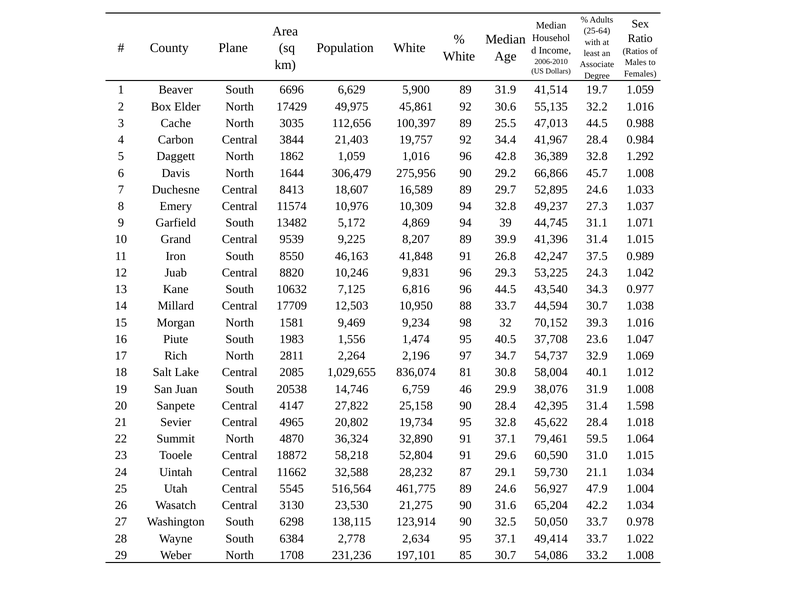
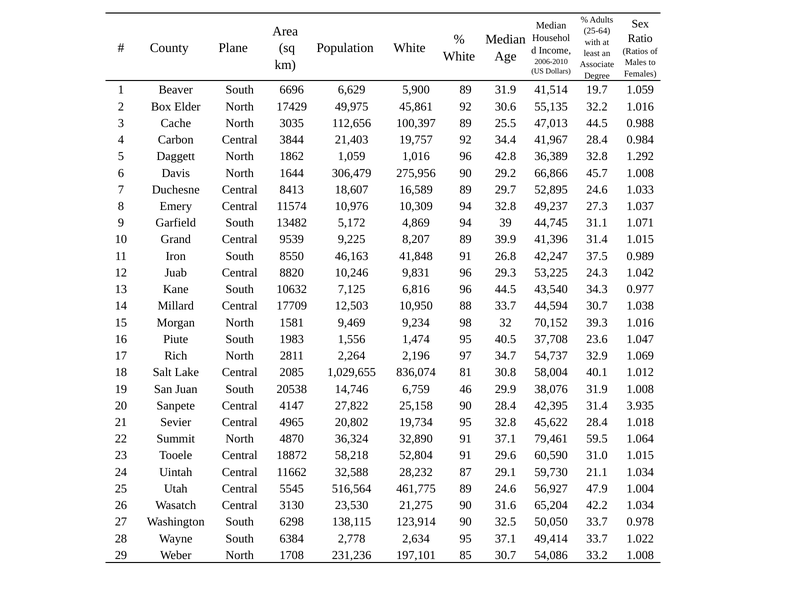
1.598: 1.598 -> 3.935
